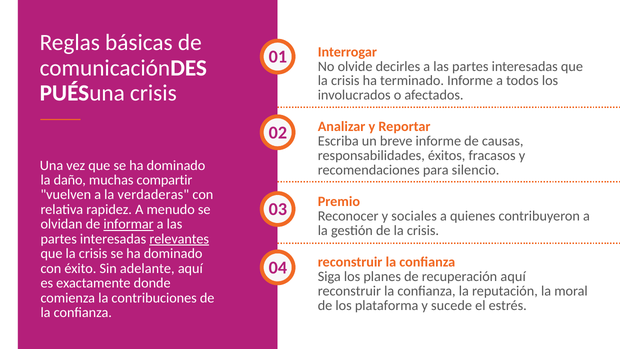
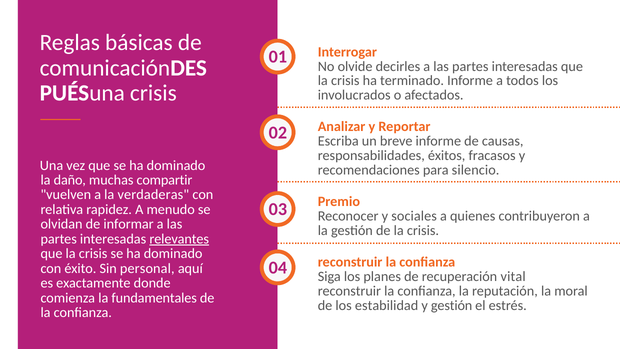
informar underline: present -> none
adelante: adelante -> personal
recuperación aquí: aquí -> vital
contribuciones: contribuciones -> fundamentales
plataforma: plataforma -> estabilidad
y sucede: sucede -> gestión
